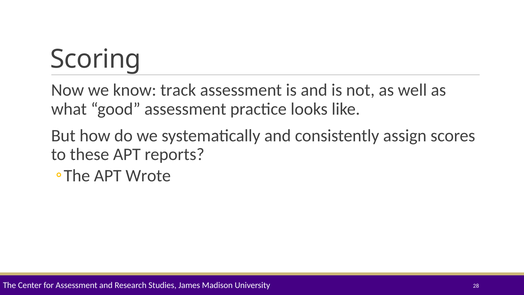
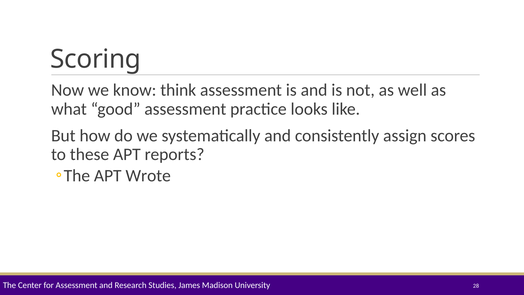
track: track -> think
